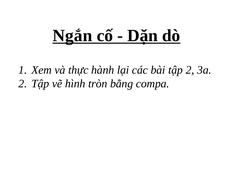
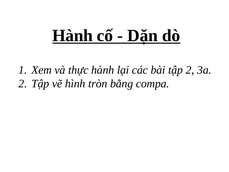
Ngắn at (72, 36): Ngắn -> Hành
